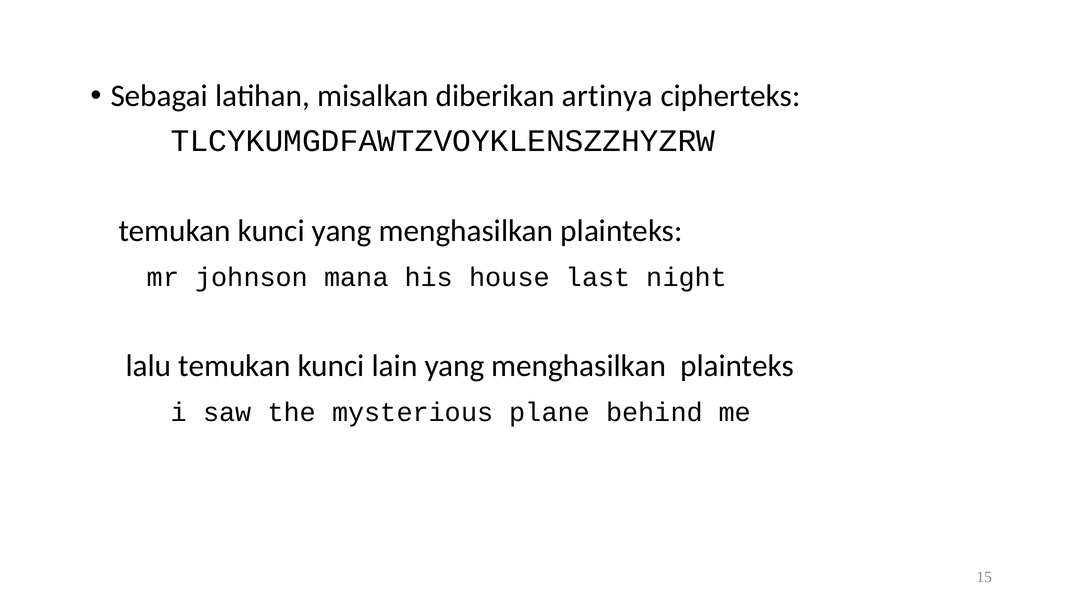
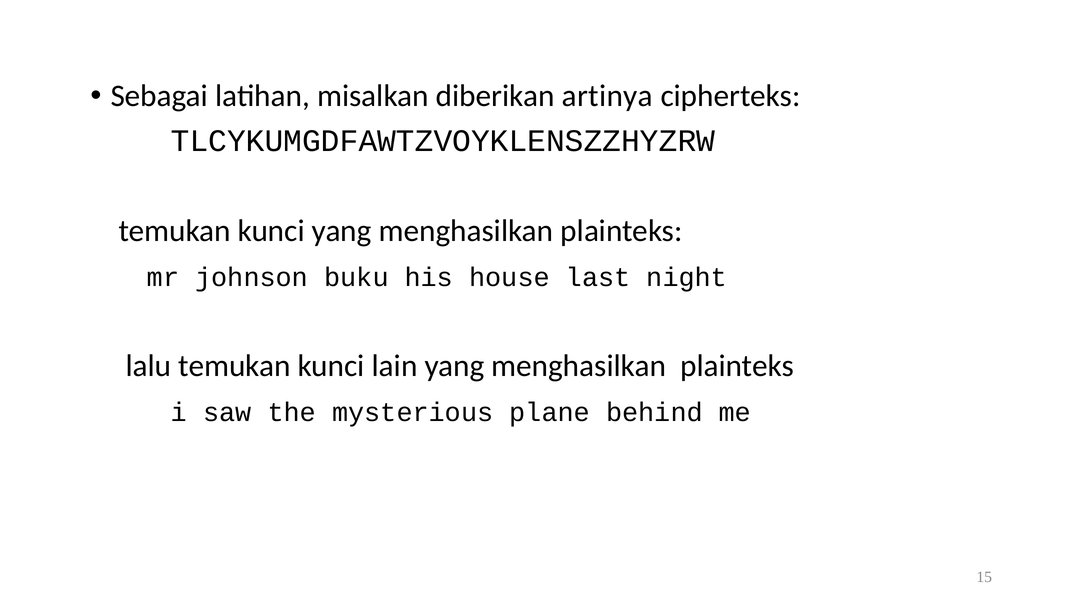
mana: mana -> buku
